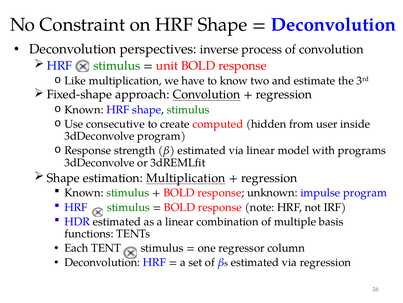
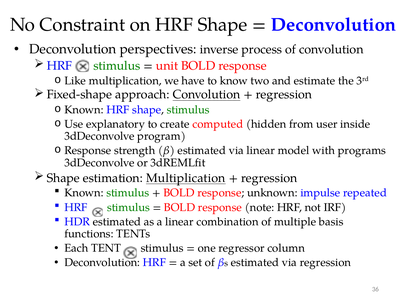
consecutive: consecutive -> explanatory
impulse program: program -> repeated
